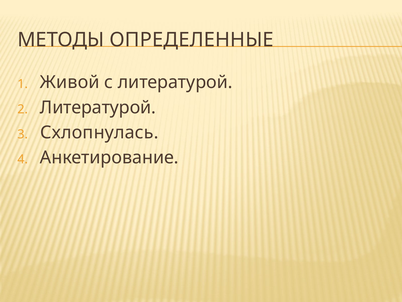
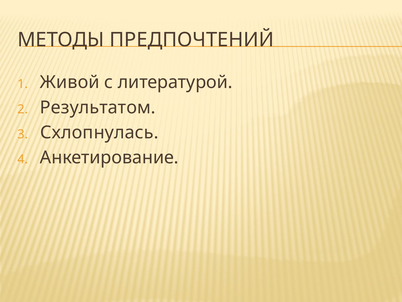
ОПРЕДЕЛЕННЫЕ: ОПРЕДЕЛЕННЫЕ -> ПРЕДПОЧТЕНИЙ
Литературой at (98, 107): Литературой -> Результатом
